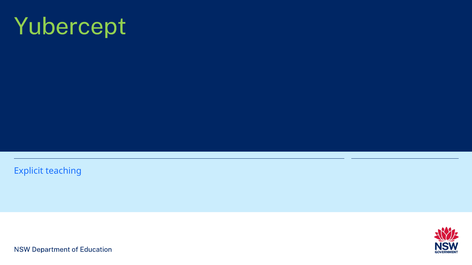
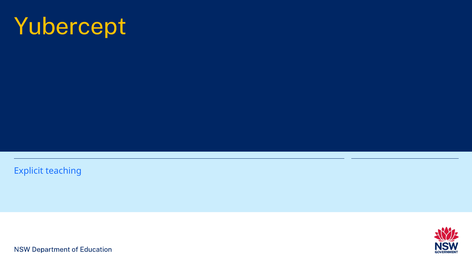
Yubercept colour: light green -> yellow
